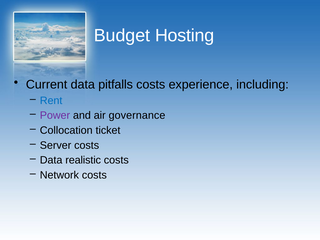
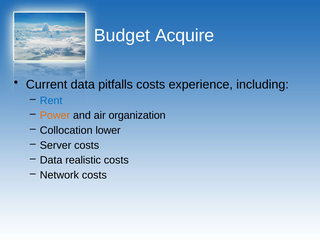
Hosting: Hosting -> Acquire
Power colour: purple -> orange
governance: governance -> organization
ticket: ticket -> lower
